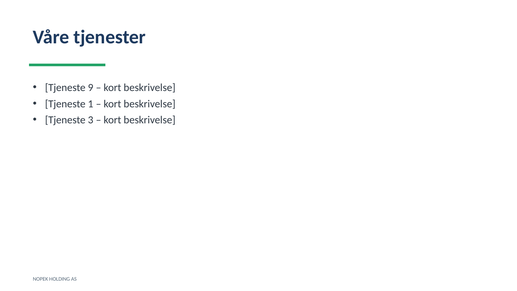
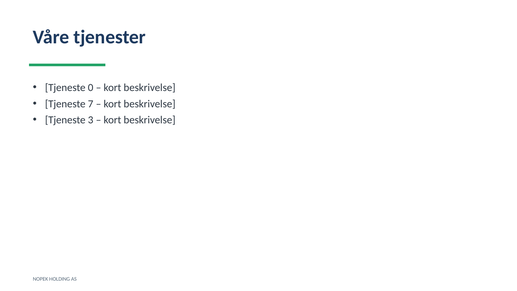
9: 9 -> 0
1: 1 -> 7
